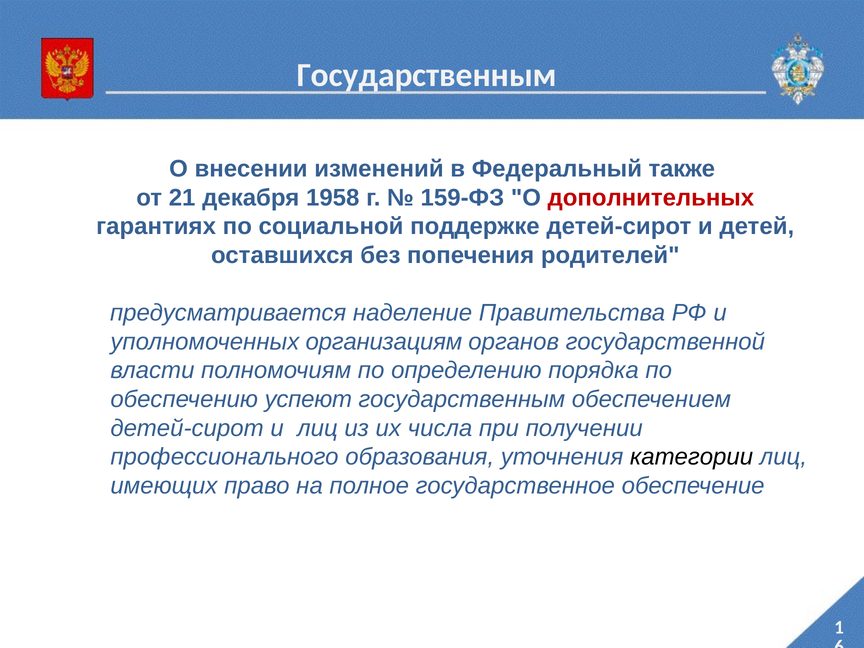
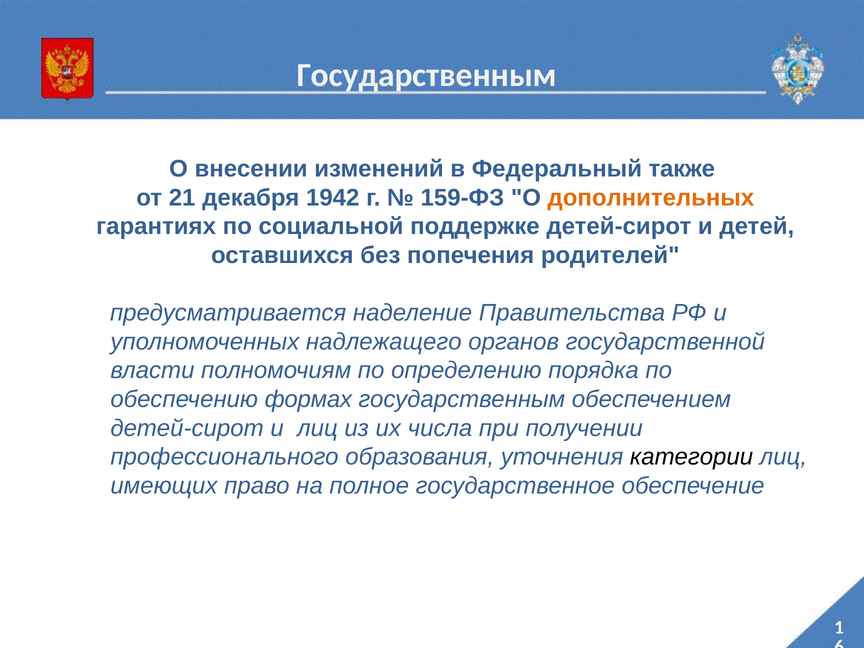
1958: 1958 -> 1942
дополнительных colour: red -> orange
организациям: организациям -> надлежащего
успеют: успеют -> формах
